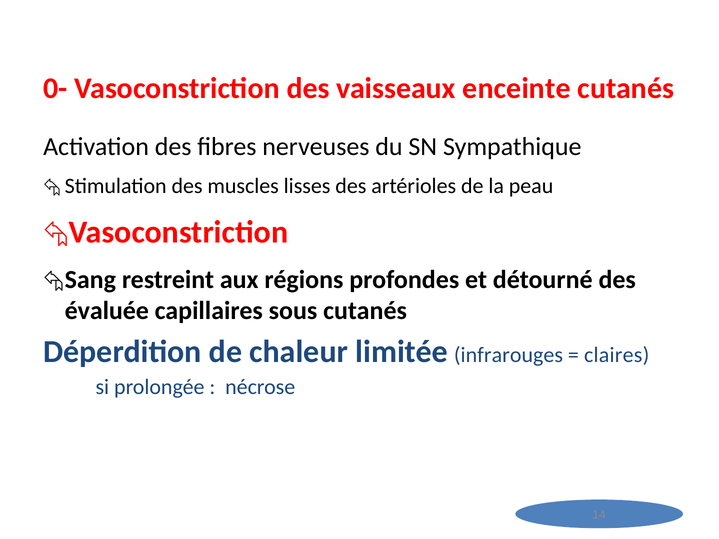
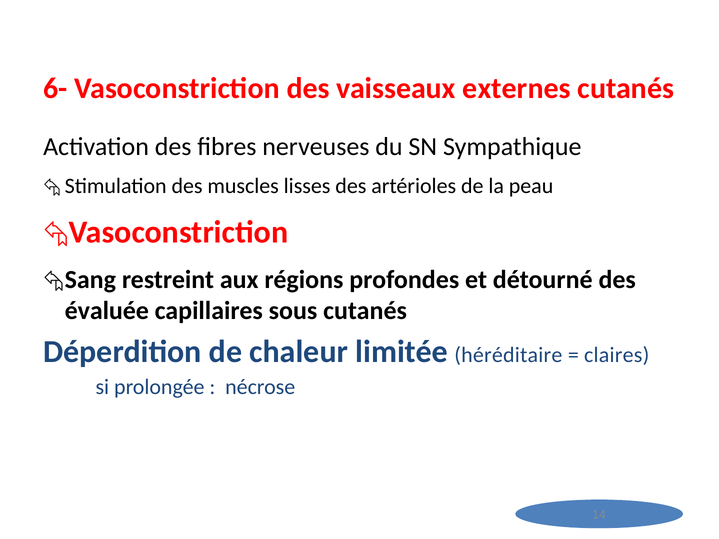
0-: 0- -> 6-
enceinte: enceinte -> externes
infrarouges: infrarouges -> héréditaire
